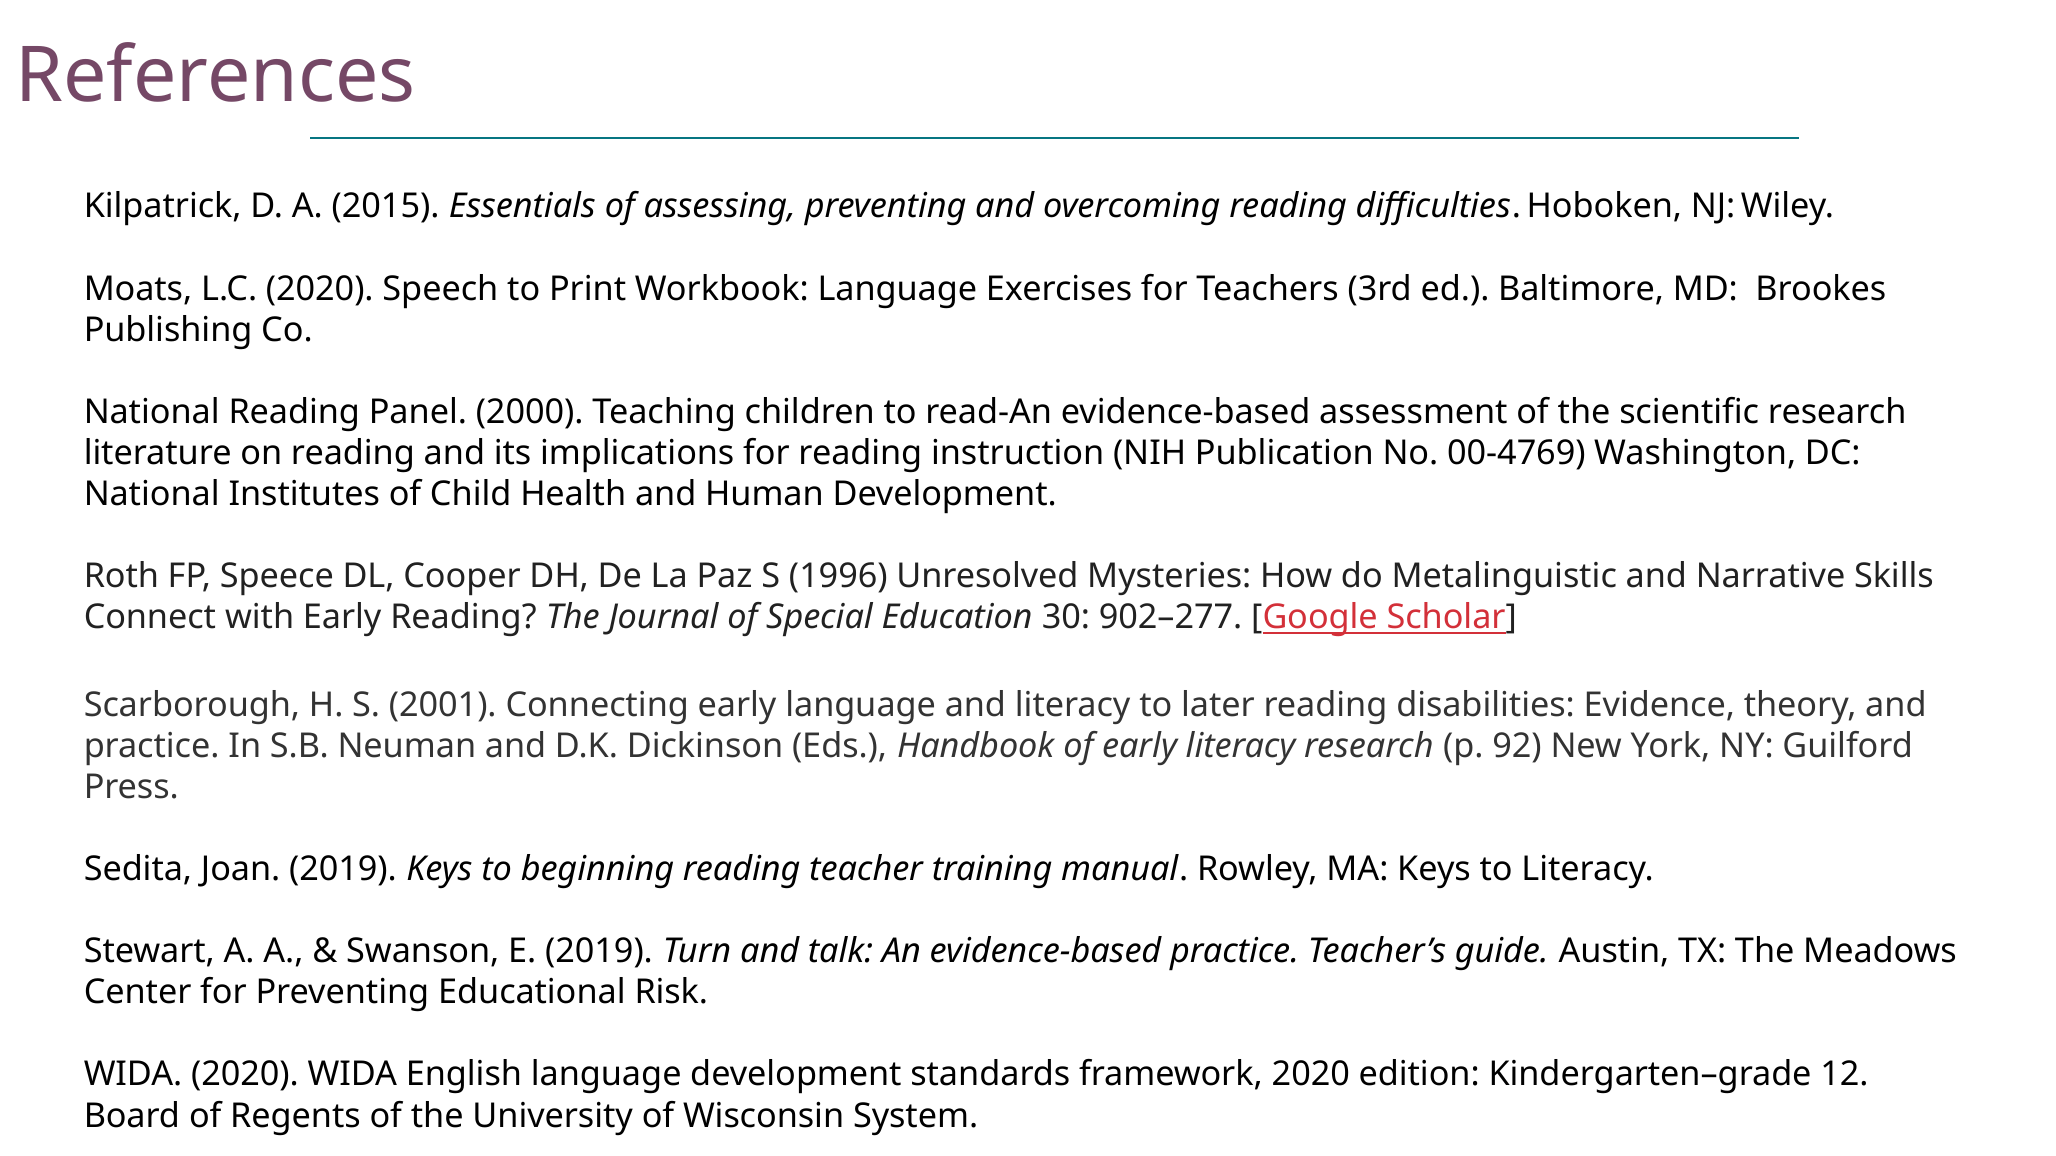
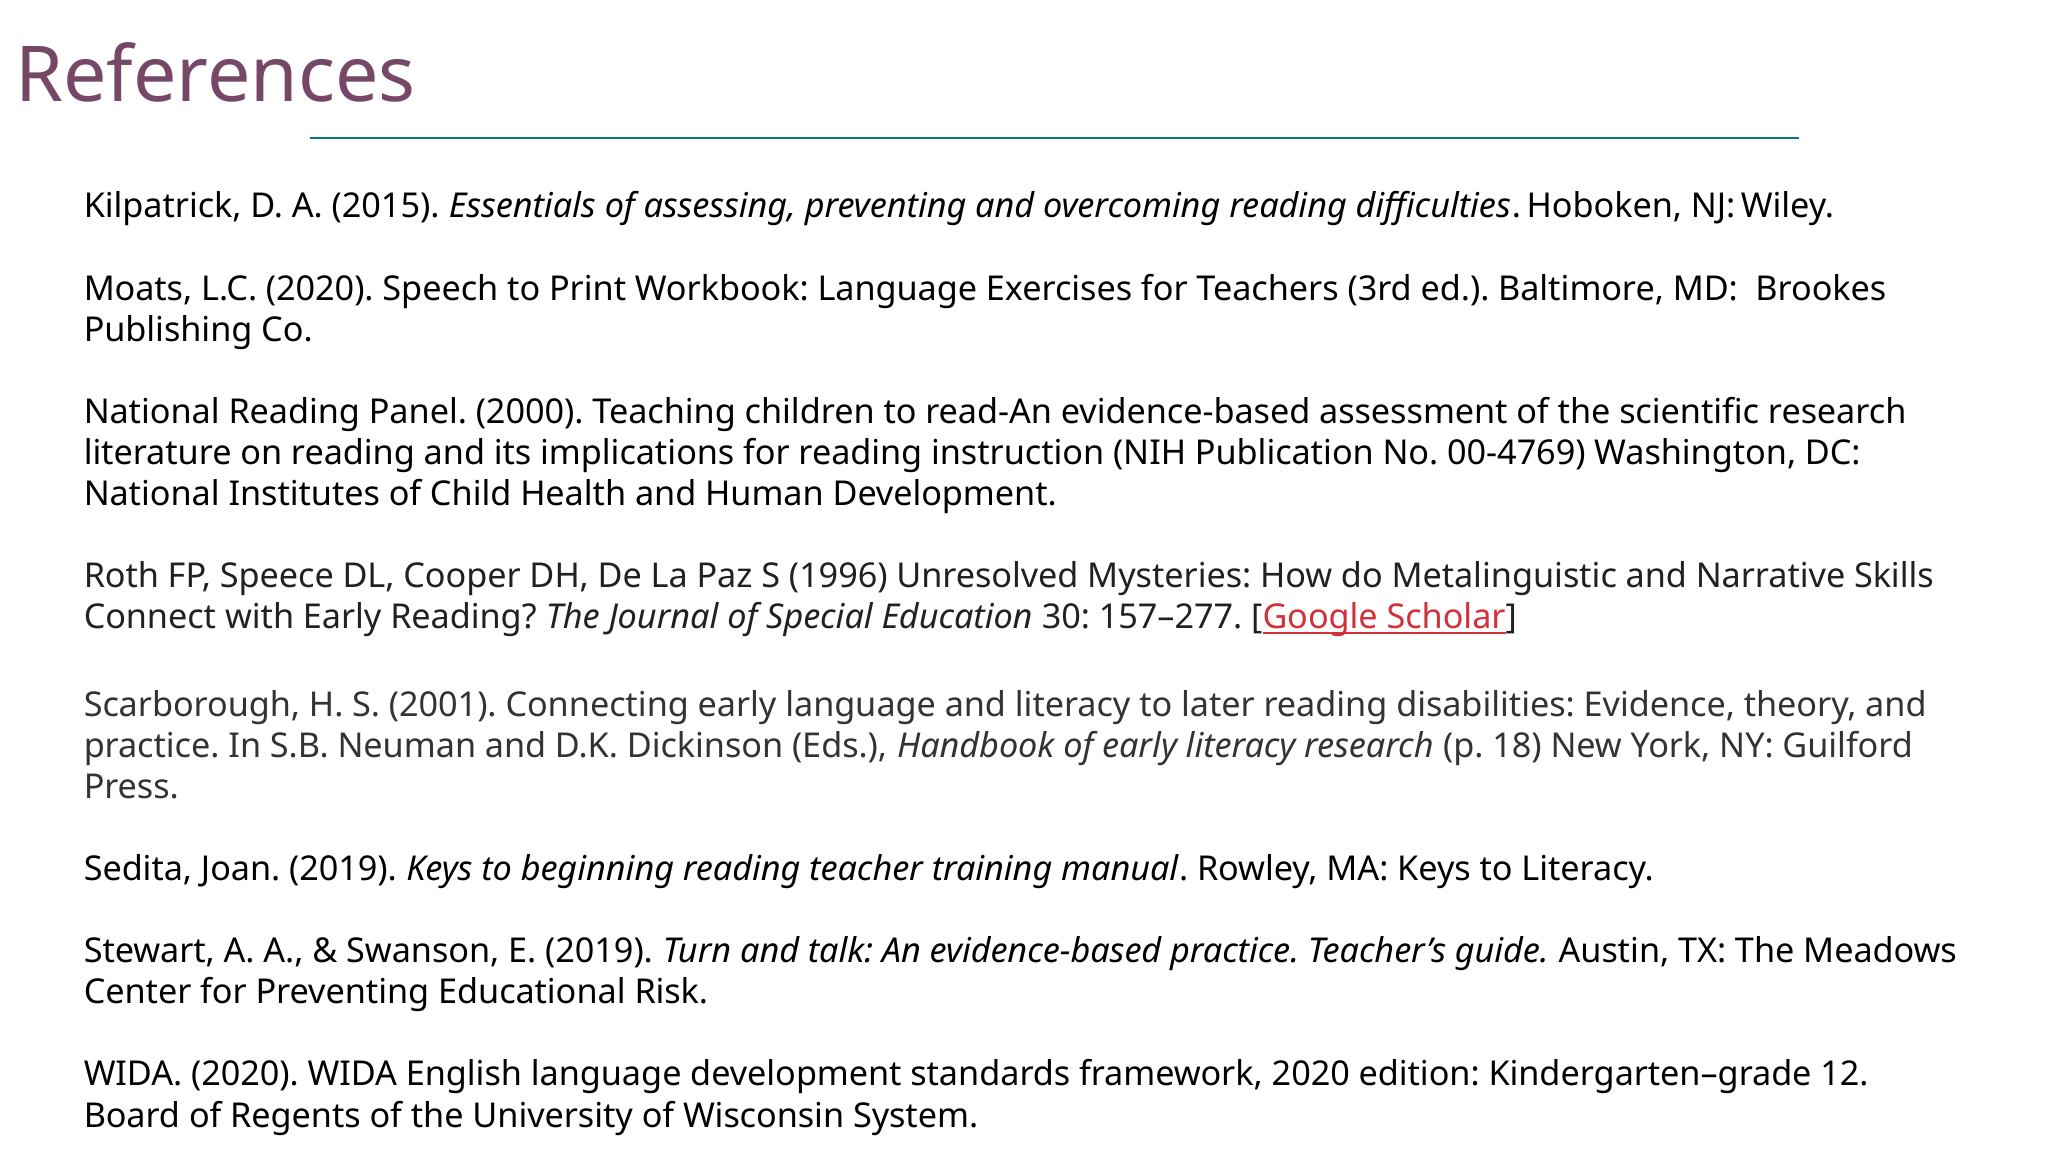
902–277: 902–277 -> 157–277
92: 92 -> 18
